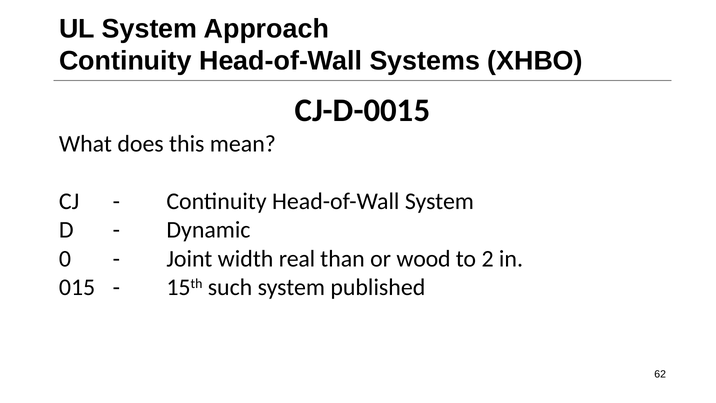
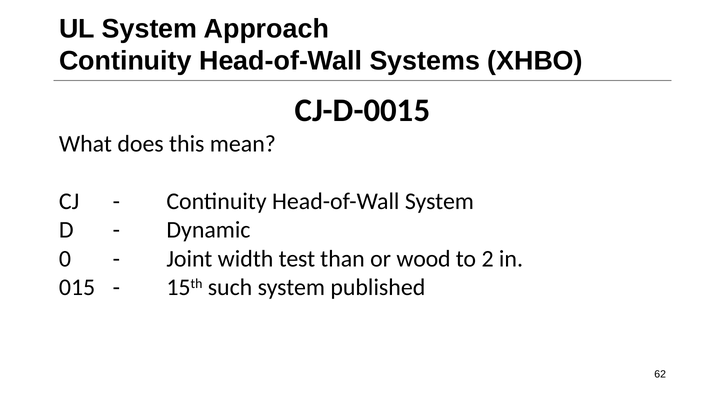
real: real -> test
